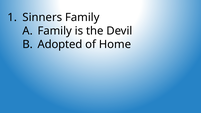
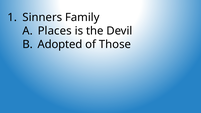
Family at (55, 31): Family -> Places
Home: Home -> Those
